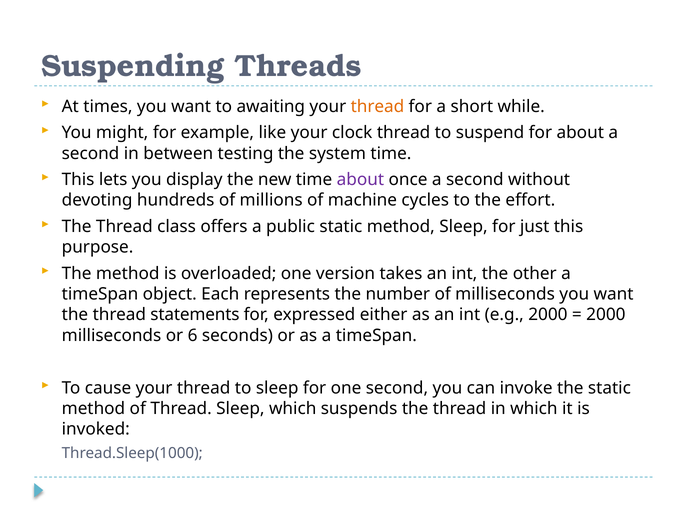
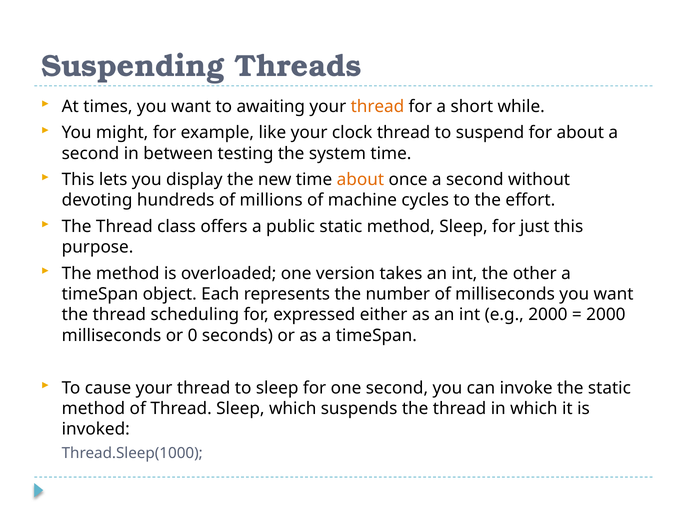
about at (360, 180) colour: purple -> orange
statements: statements -> scheduling
6: 6 -> 0
